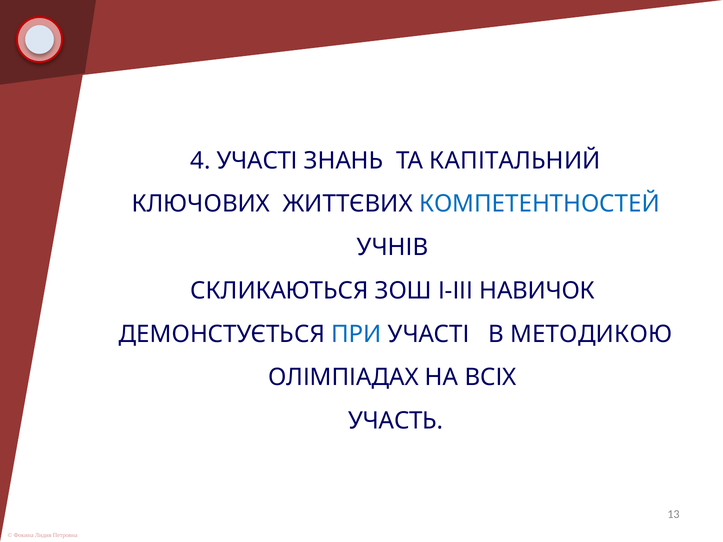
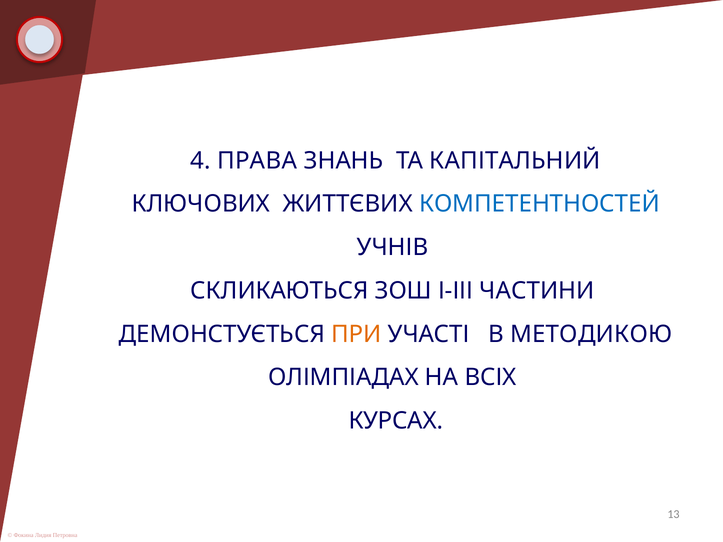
4 УЧАСТІ: УЧАСТІ -> ПРАВА
НАВИЧОК: НАВИЧОК -> ЧАСТИНИ
ПРИ colour: blue -> orange
УЧАСТЬ: УЧАСТЬ -> КУРСАХ
